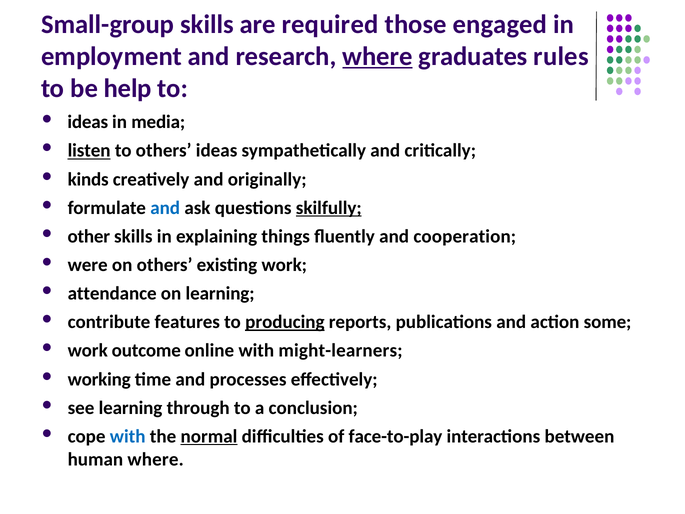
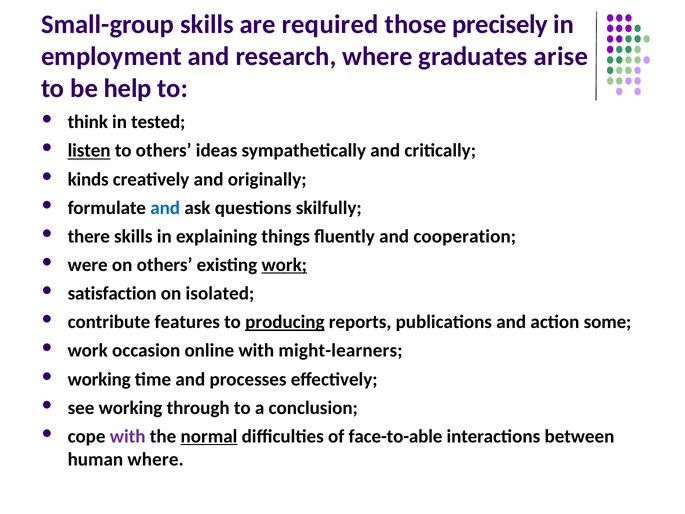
engaged: engaged -> precisely
where at (378, 56) underline: present -> none
rules: rules -> arise
ideas at (88, 122): ideas -> think
media: media -> tested
skilfully underline: present -> none
other: other -> there
work at (284, 265) underline: none -> present
attendance: attendance -> satisfaction
on learning: learning -> isolated
outcome: outcome -> occasion
see learning: learning -> working
with at (128, 436) colour: blue -> purple
face-to-play: face-to-play -> face-to-able
